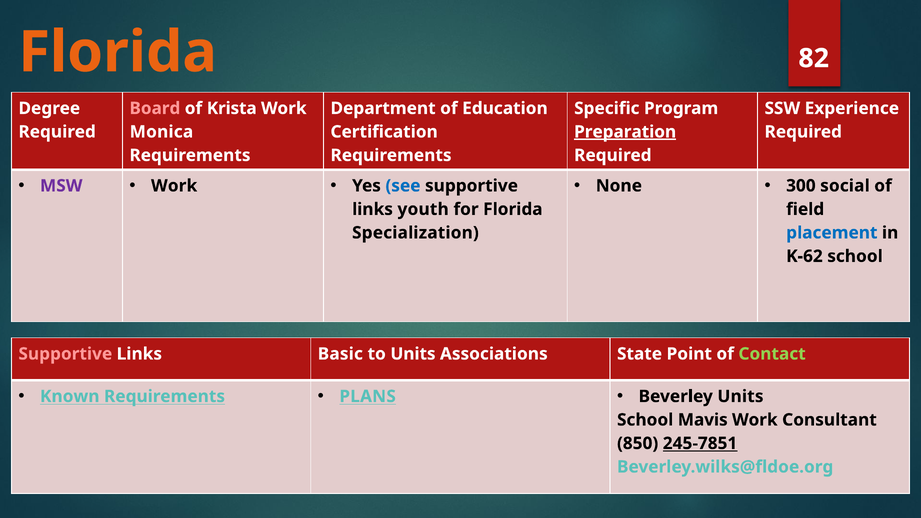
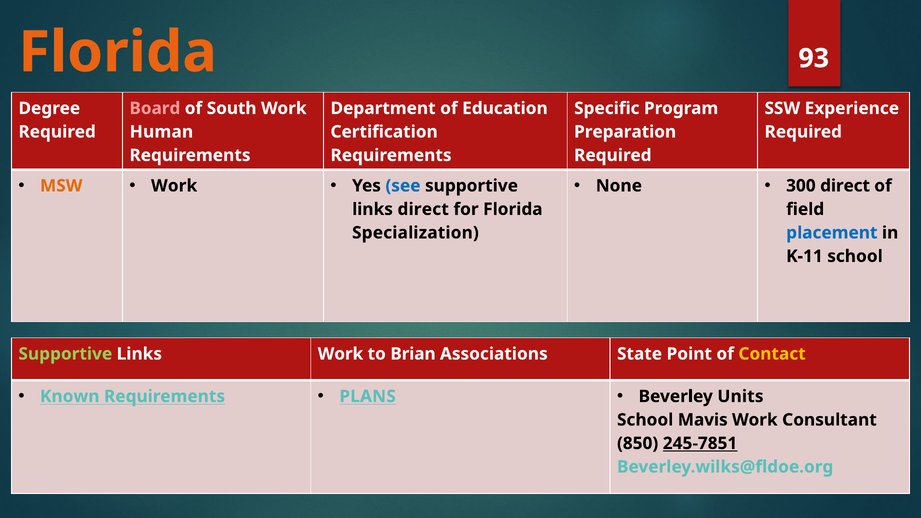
82: 82 -> 93
Krista: Krista -> South
Monica: Monica -> Human
Preparation underline: present -> none
MSW colour: purple -> orange
300 social: social -> direct
links youth: youth -> direct
K-62: K-62 -> K-11
Supportive at (65, 354) colour: pink -> light green
Links Basic: Basic -> Work
to Units: Units -> Brian
Contact colour: light green -> yellow
